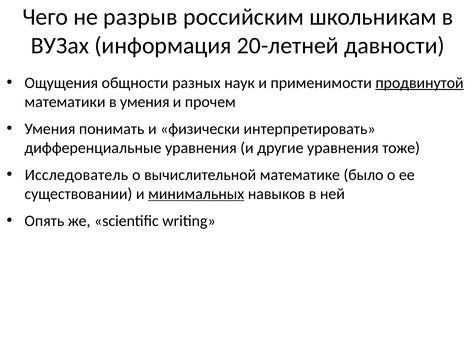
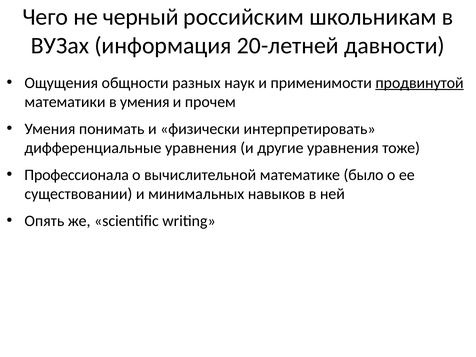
разрыв: разрыв -> черный
Исследователь: Исследователь -> Профессионала
минимальных underline: present -> none
